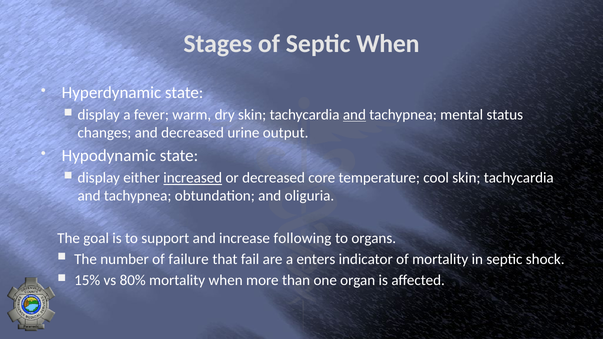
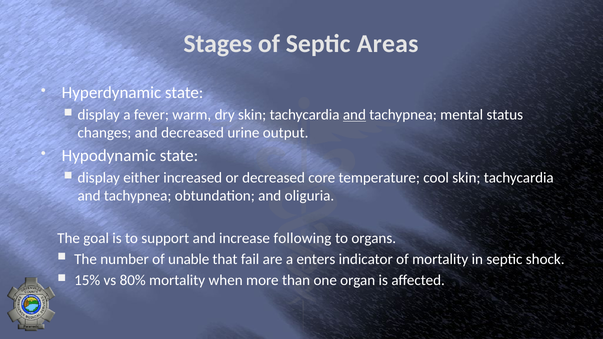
Septic When: When -> Areas
increased underline: present -> none
failure: failure -> unable
